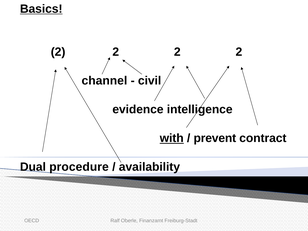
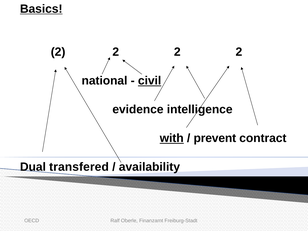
channel: channel -> national
civil underline: none -> present
procedure: procedure -> transfered
